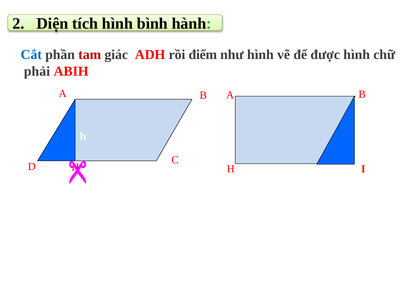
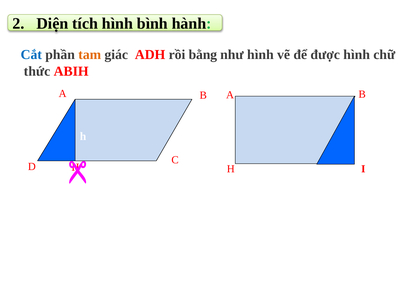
tam colour: red -> orange
điểm: điểm -> bằng
phải: phải -> thức
